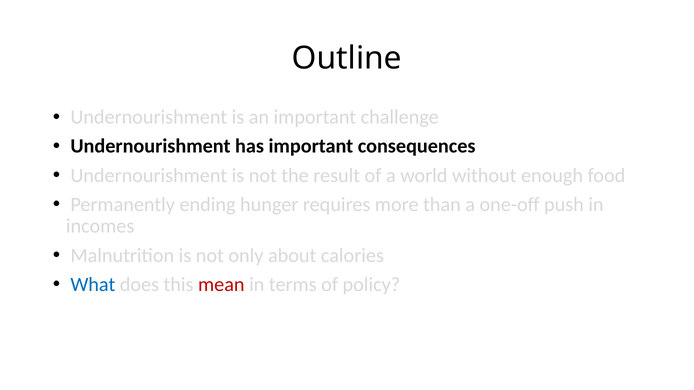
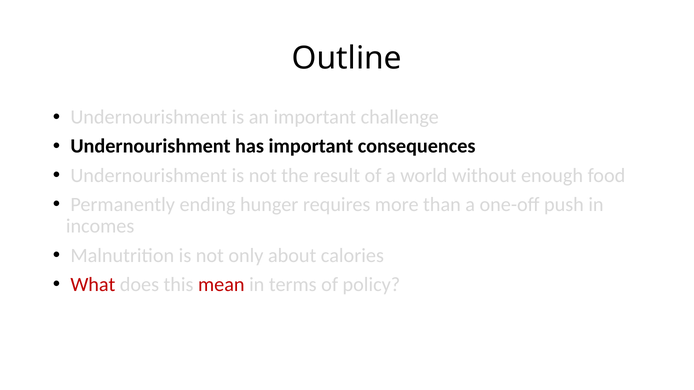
What colour: blue -> red
